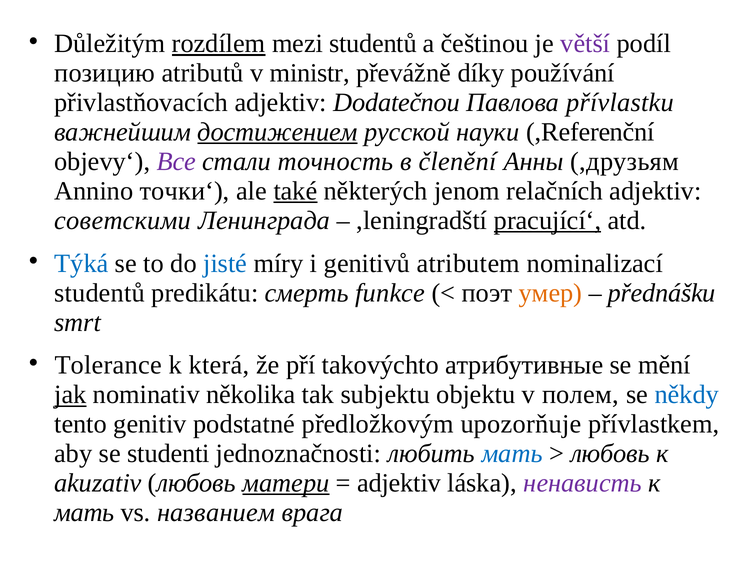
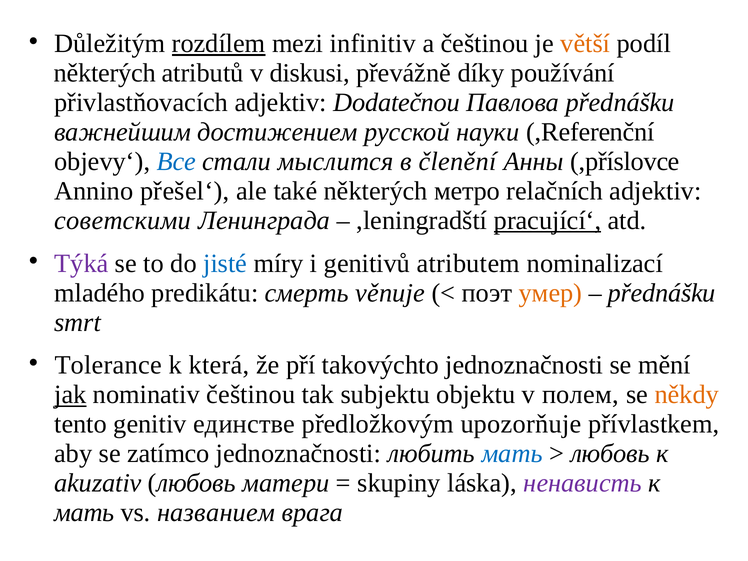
mezi studentů: studentů -> infinitiv
větší colour: purple -> orange
позицию at (105, 73): позицию -> některých
ministr: ministr -> diskusi
Павлова přívlastku: přívlastku -> přednášku
достижением underline: present -> none
Все colour: purple -> blue
точность: точность -> мыслится
,друзьям: ,друзьям -> ,příslovce
точки‘: точки‘ -> přešel‘
také underline: present -> none
jenom: jenom -> метро
Týká colour: blue -> purple
studentů at (100, 293): studentů -> mladého
funkce: funkce -> věnuje
takovýchto атрибутивные: атрибутивные -> jednoznačnosti
nominativ několika: několika -> češtinou
někdy colour: blue -> orange
podstatné: podstatné -> единстве
studenti: studenti -> zatímco
матери underline: present -> none
adjektiv at (399, 483): adjektiv -> skupiny
